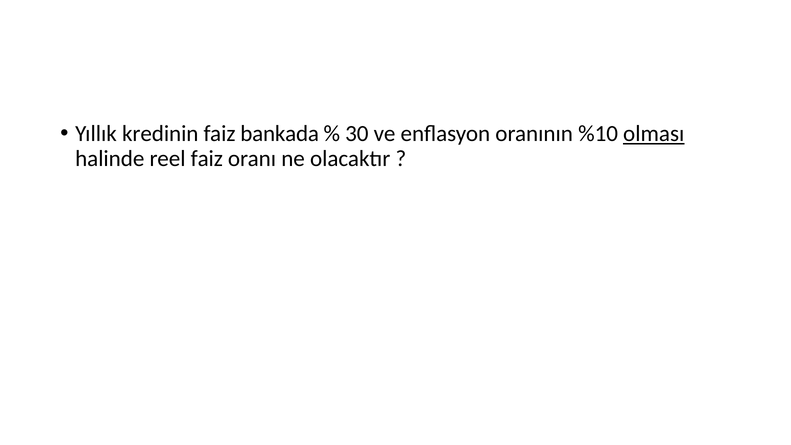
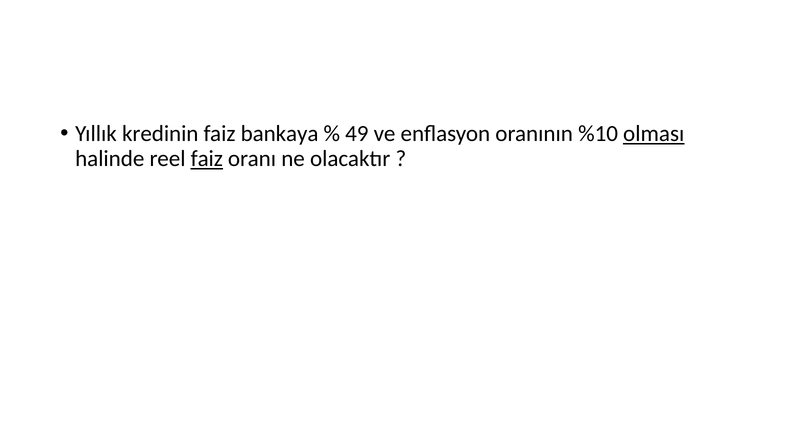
bankada: bankada -> bankaya
30: 30 -> 49
faiz at (207, 159) underline: none -> present
